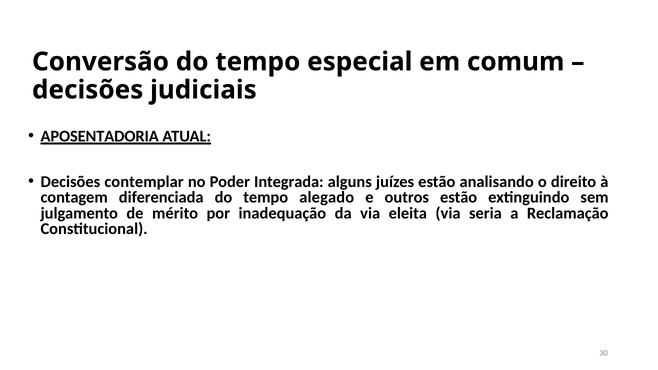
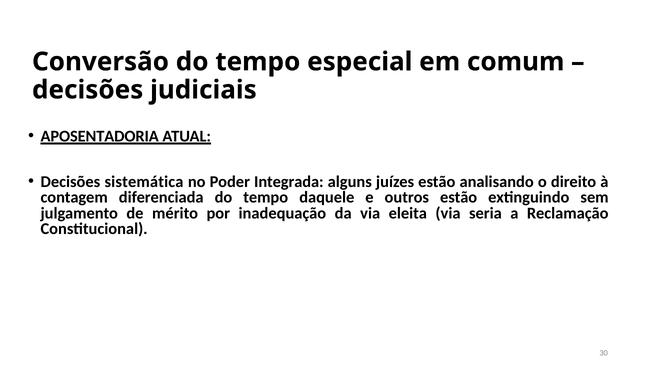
contemplar: contemplar -> sistemática
alegado: alegado -> daquele
